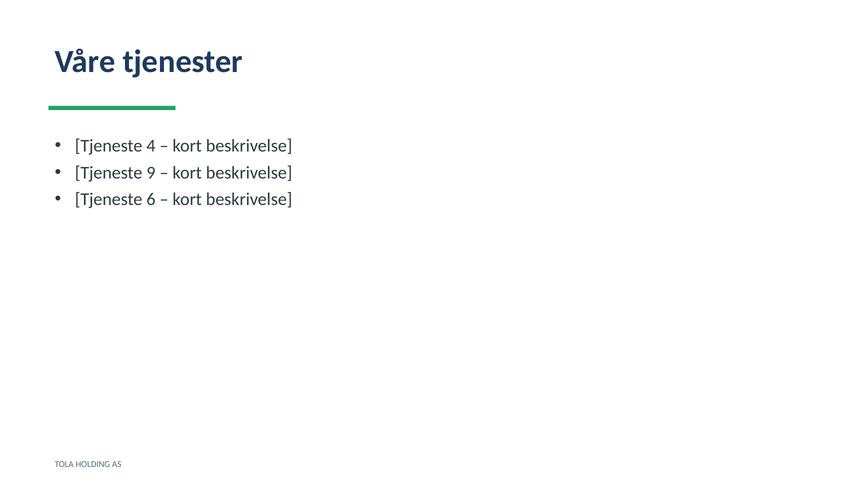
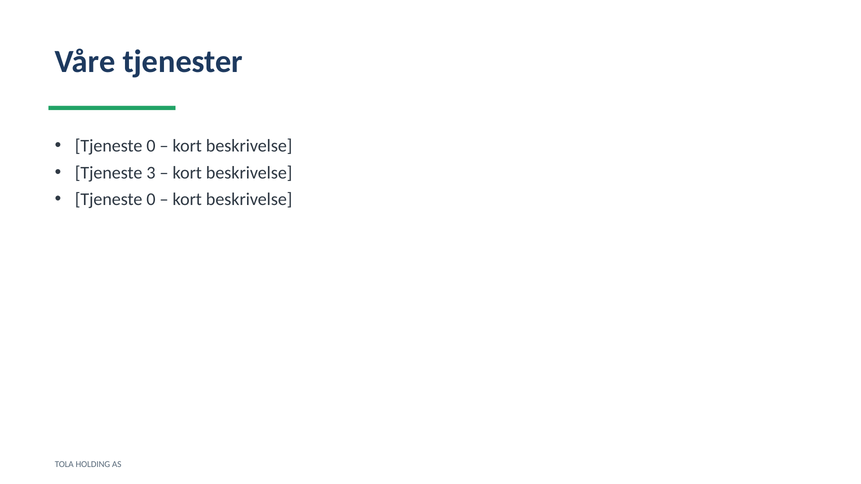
4 at (151, 146): 4 -> 0
9: 9 -> 3
6 at (151, 200): 6 -> 0
